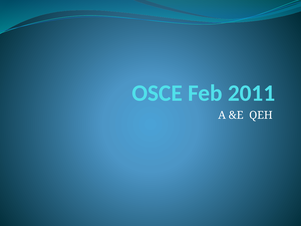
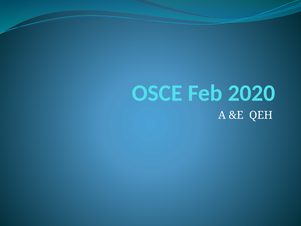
2011: 2011 -> 2020
